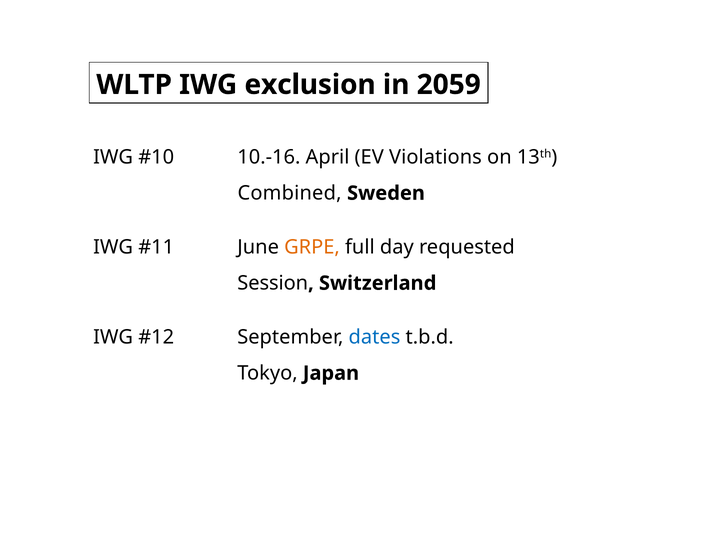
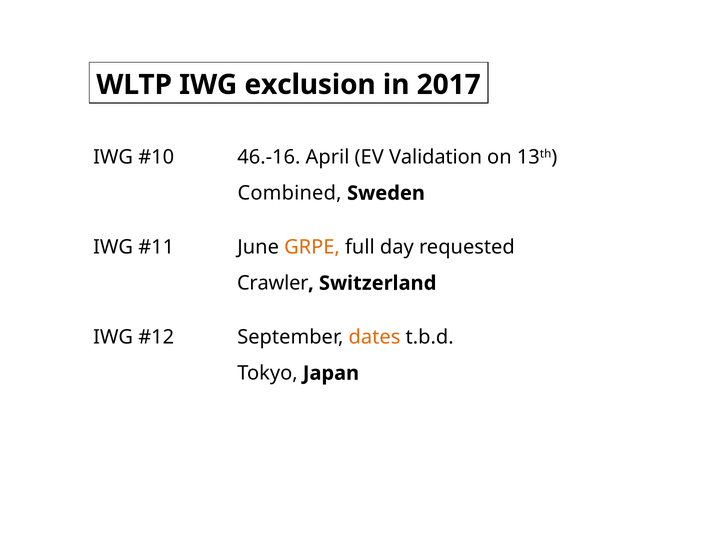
2059: 2059 -> 2017
10.-16: 10.-16 -> 46.-16
Violations: Violations -> Validation
Session: Session -> Crawler
dates colour: blue -> orange
